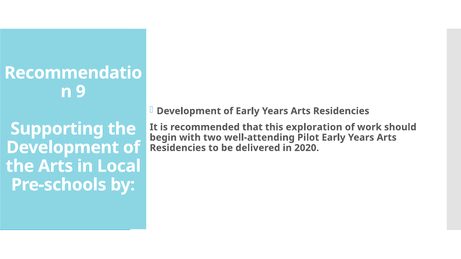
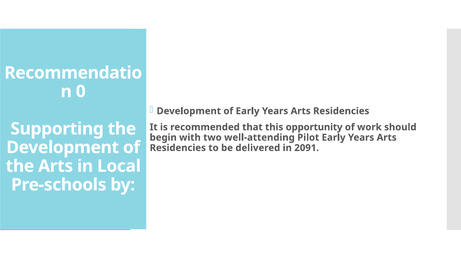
9: 9 -> 0
exploration: exploration -> opportunity
2020: 2020 -> 2091
